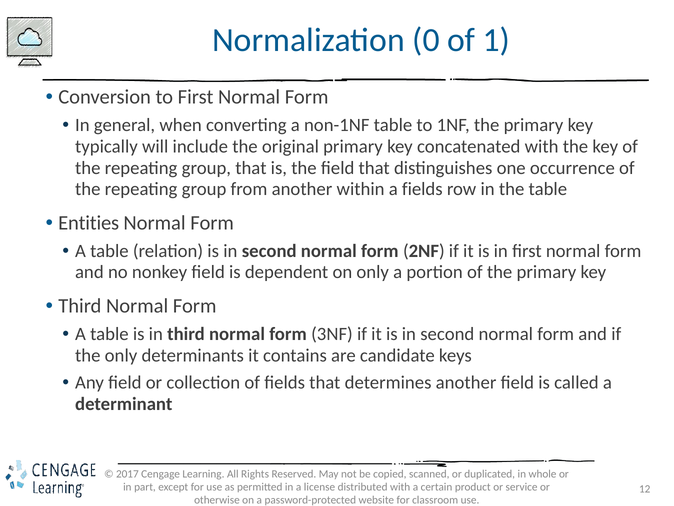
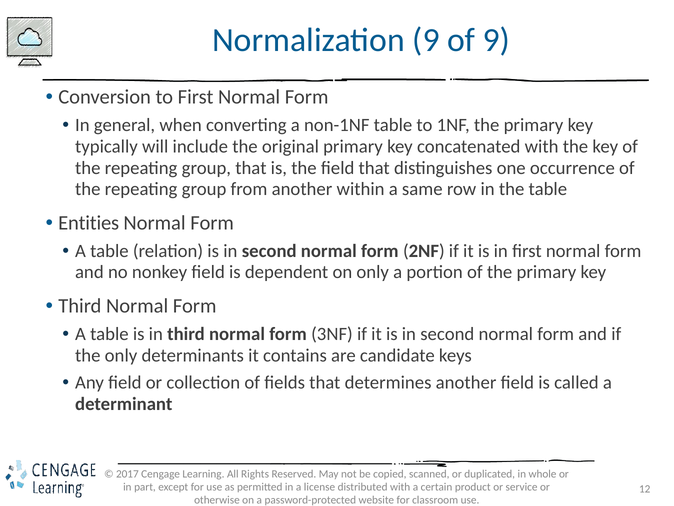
Normalization 0: 0 -> 9
of 1: 1 -> 9
a fields: fields -> same
